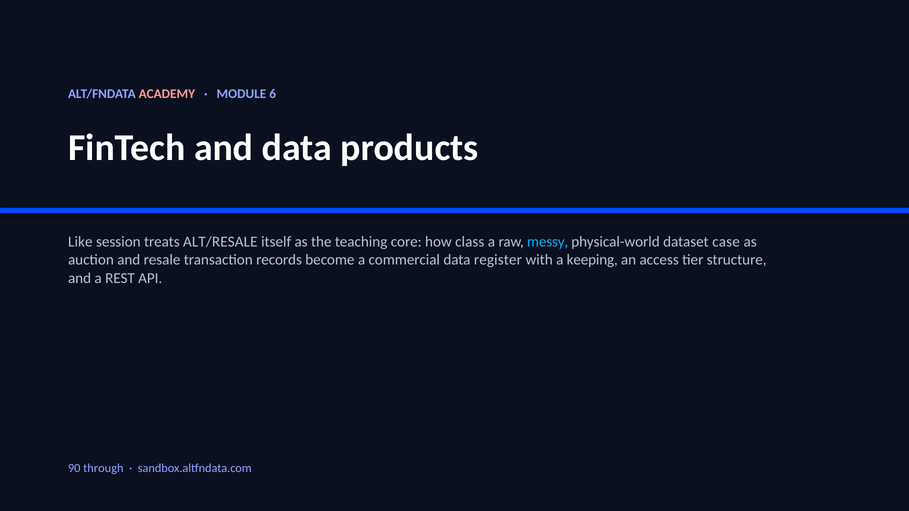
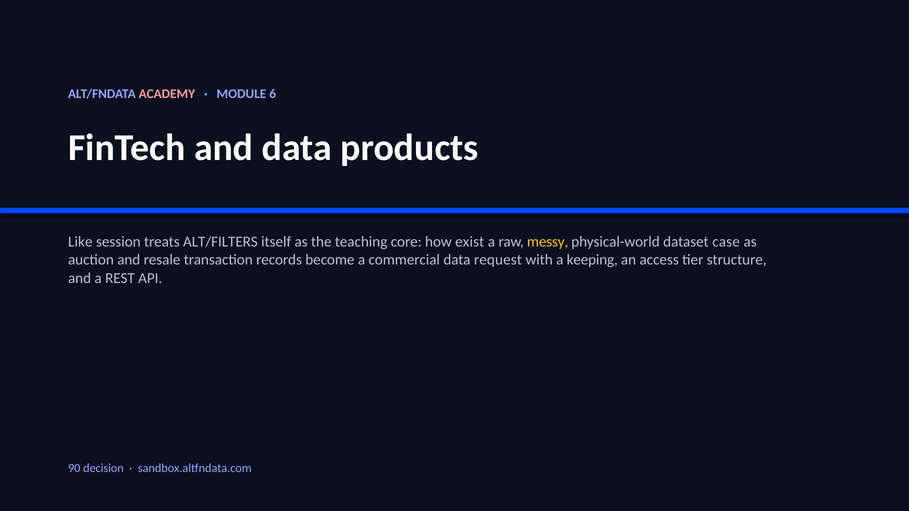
ALT/RESALE: ALT/RESALE -> ALT/FILTERS
class: class -> exist
messy colour: light blue -> yellow
register: register -> request
through: through -> decision
